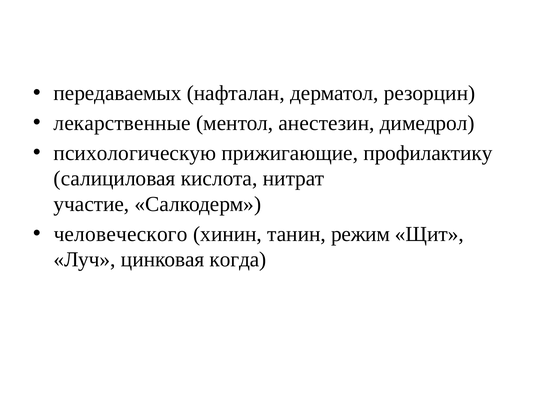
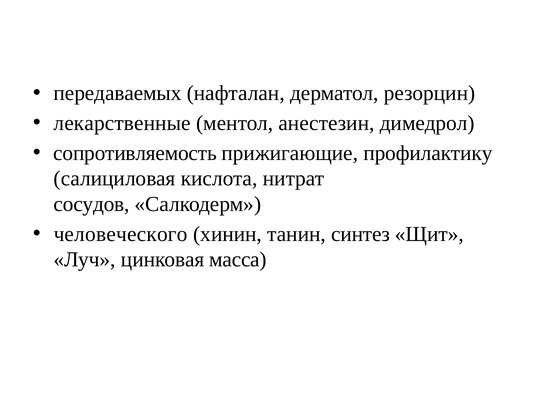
психологическую: психологическую -> сопротивляемость
участие: участие -> сосудов
режим: режим -> синтез
когда: когда -> масса
